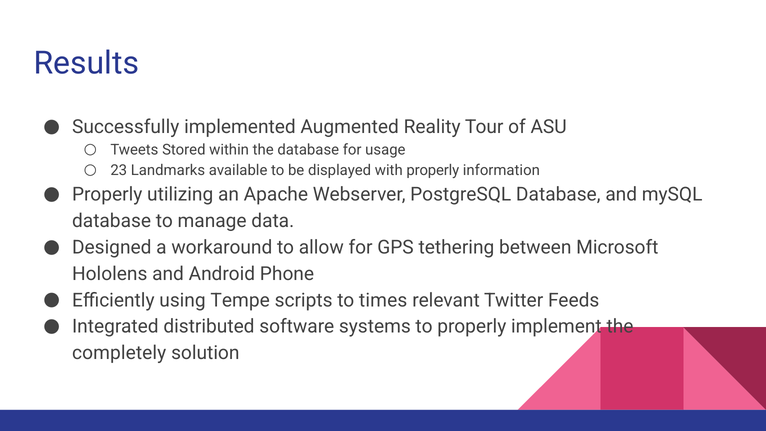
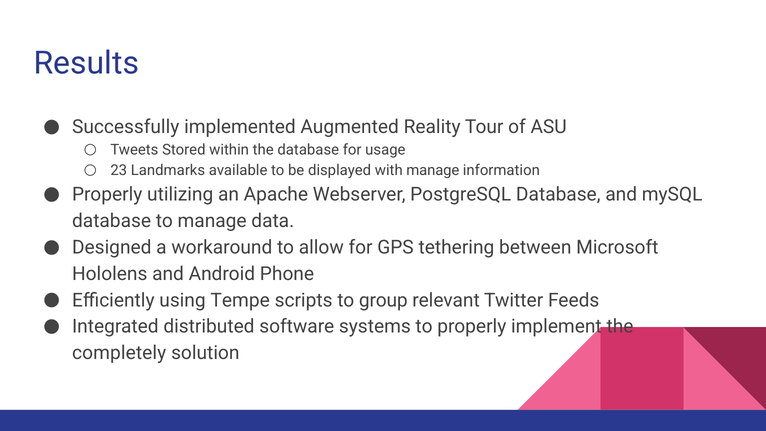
with properly: properly -> manage
times: times -> group
